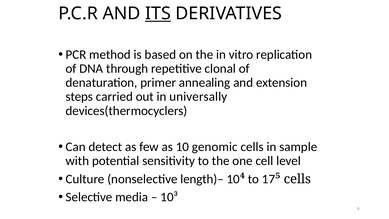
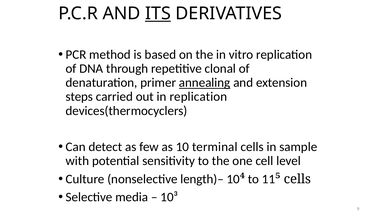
annealing underline: none -> present
in universally: universally -> replication
genomic: genomic -> terminal
17: 17 -> 11
